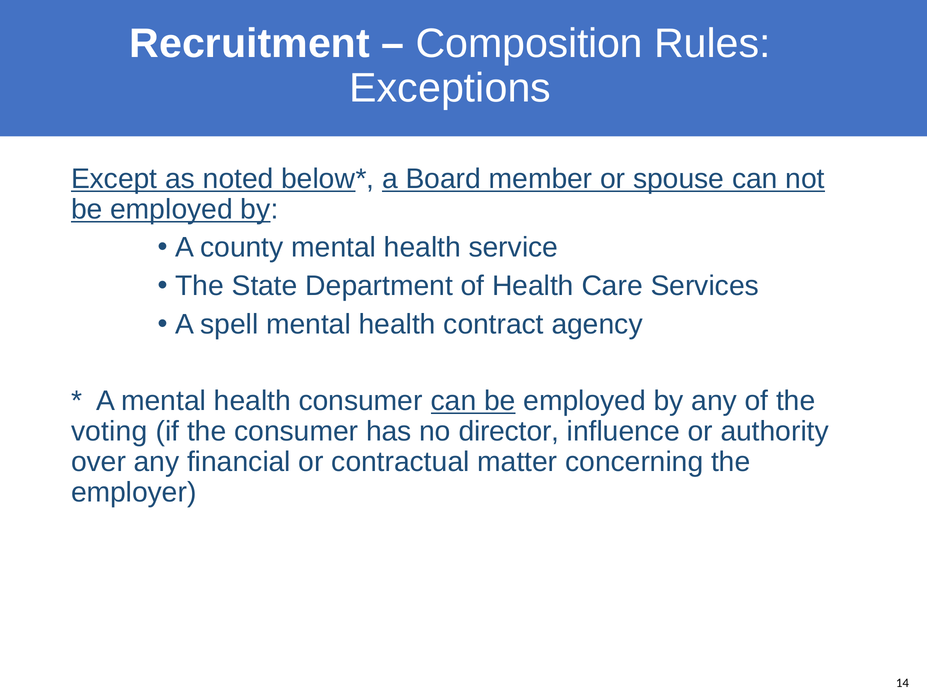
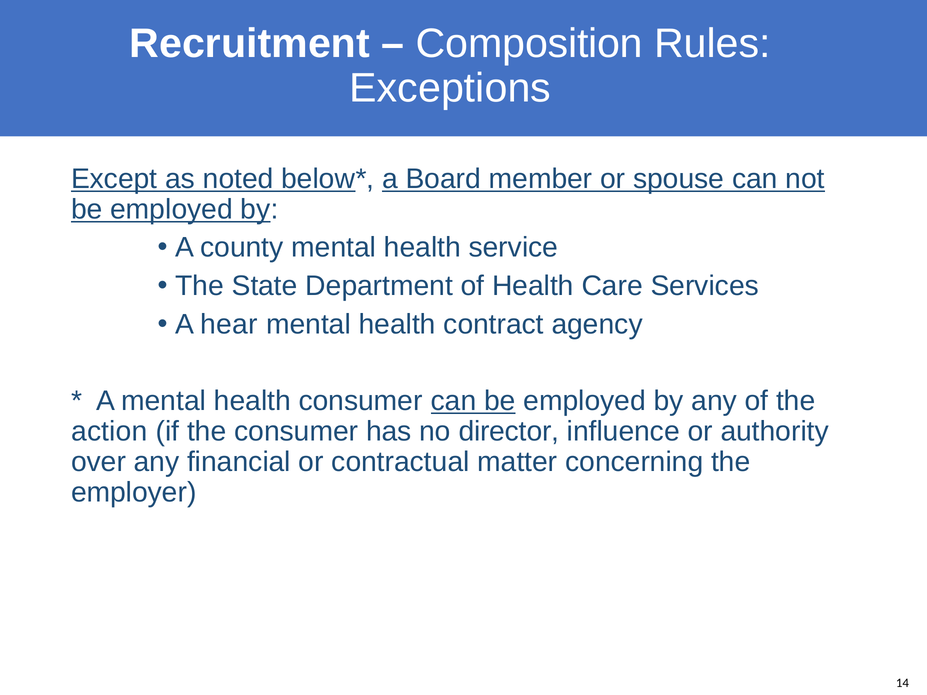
spell: spell -> hear
voting: voting -> action
